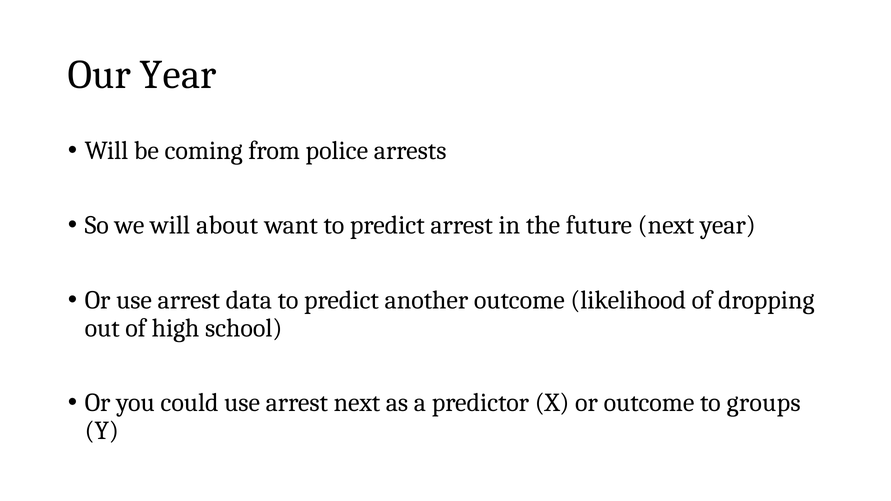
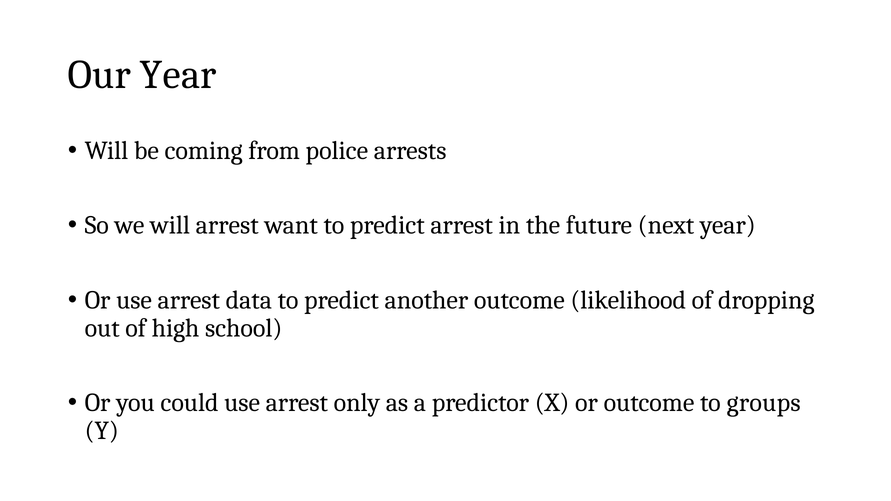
will about: about -> arrest
arrest next: next -> only
